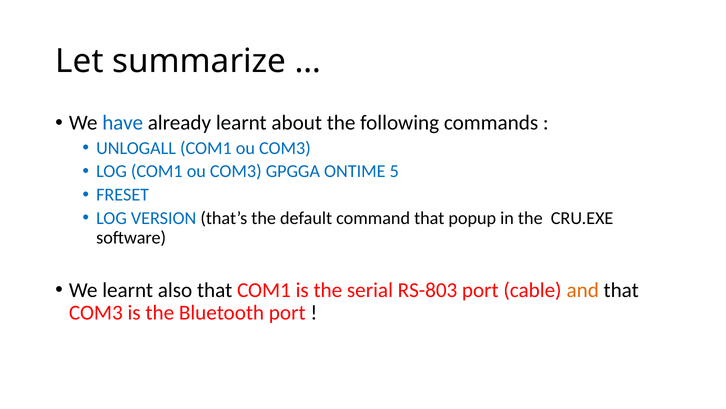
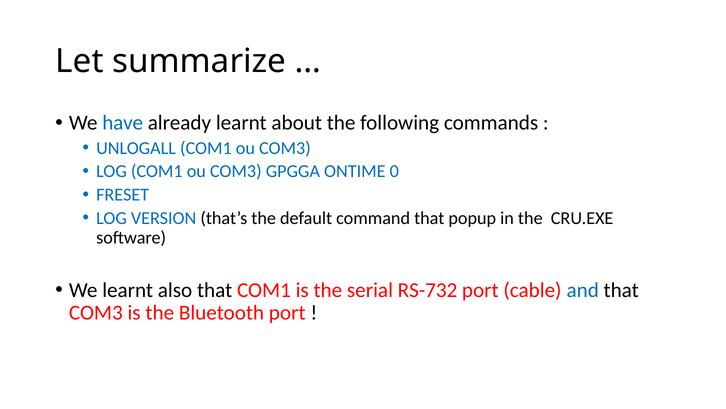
5: 5 -> 0
RS-803: RS-803 -> RS-732
and colour: orange -> blue
